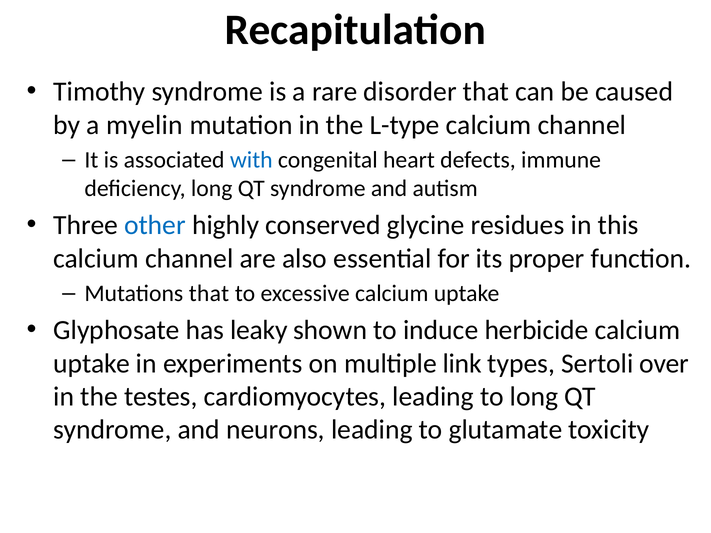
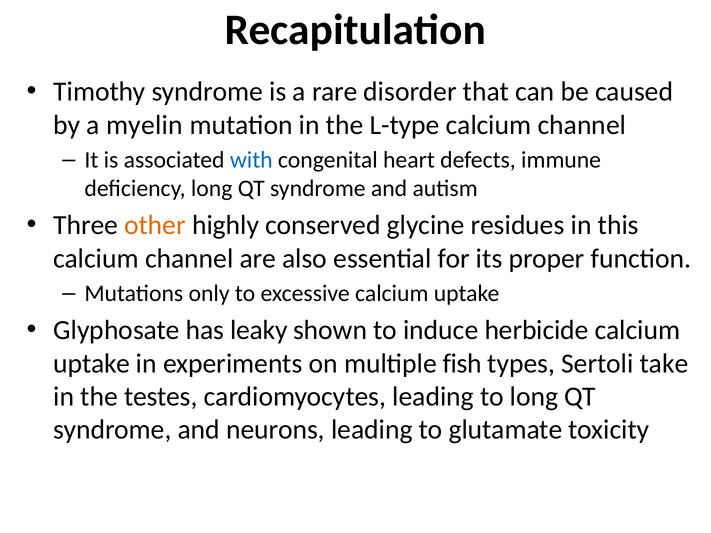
other colour: blue -> orange
Mutations that: that -> only
link: link -> fish
over: over -> take
